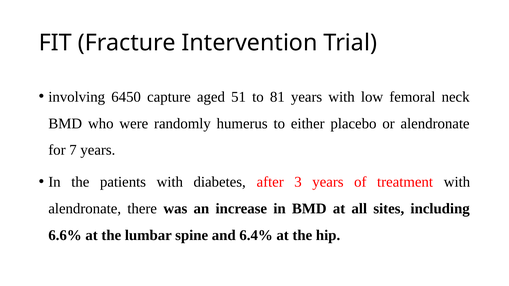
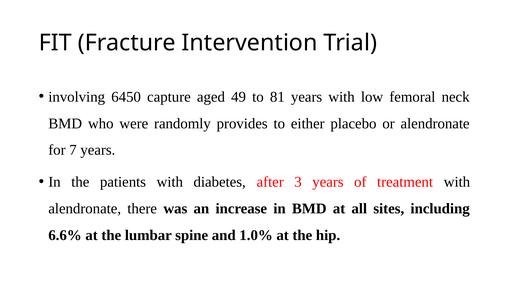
51: 51 -> 49
humerus: humerus -> provides
6.4%: 6.4% -> 1.0%
